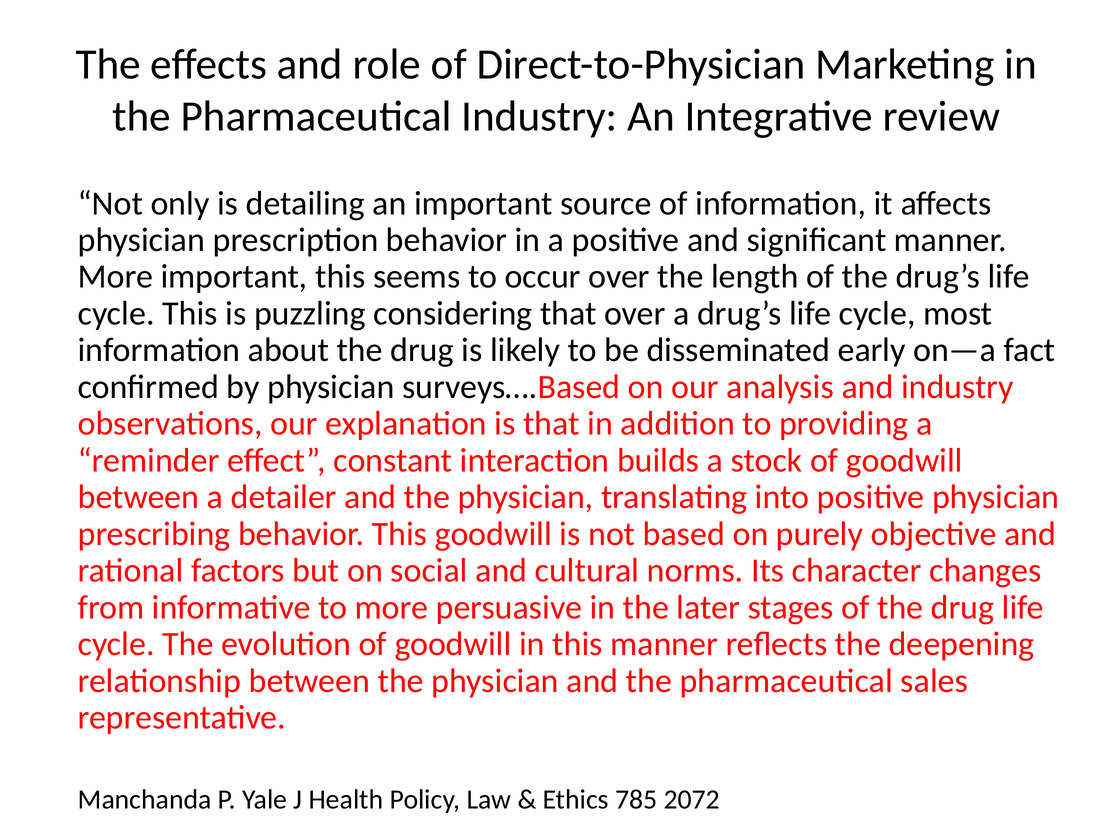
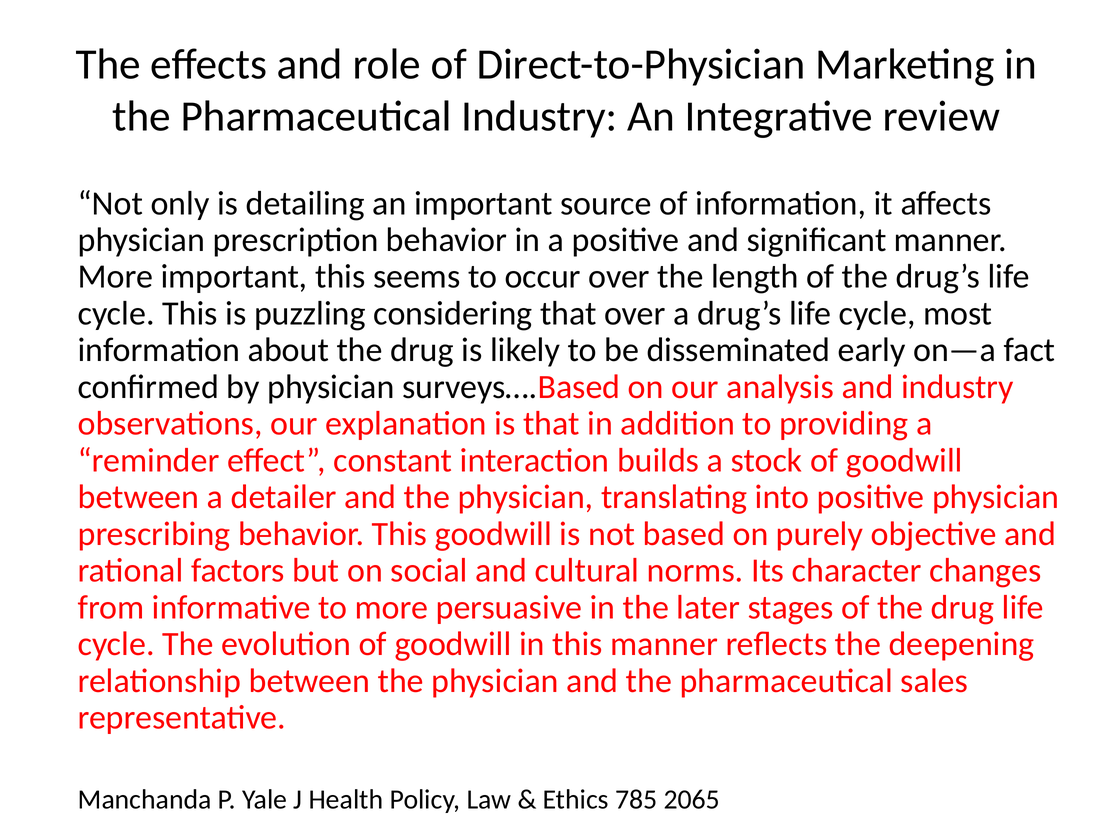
2072: 2072 -> 2065
